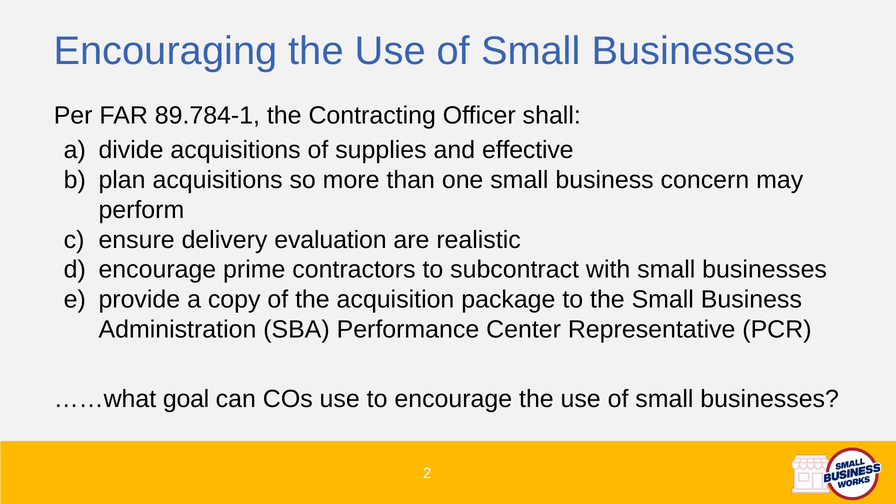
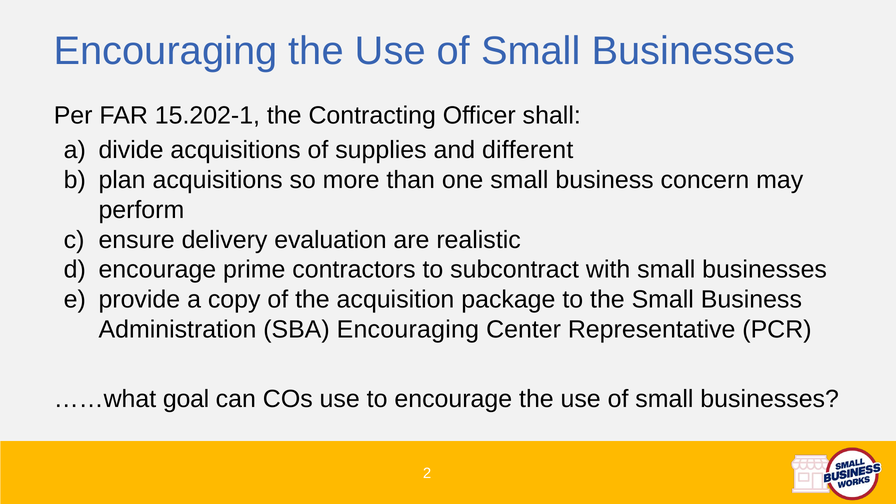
89.784-1: 89.784-1 -> 15.202-1
effective: effective -> different
SBA Performance: Performance -> Encouraging
